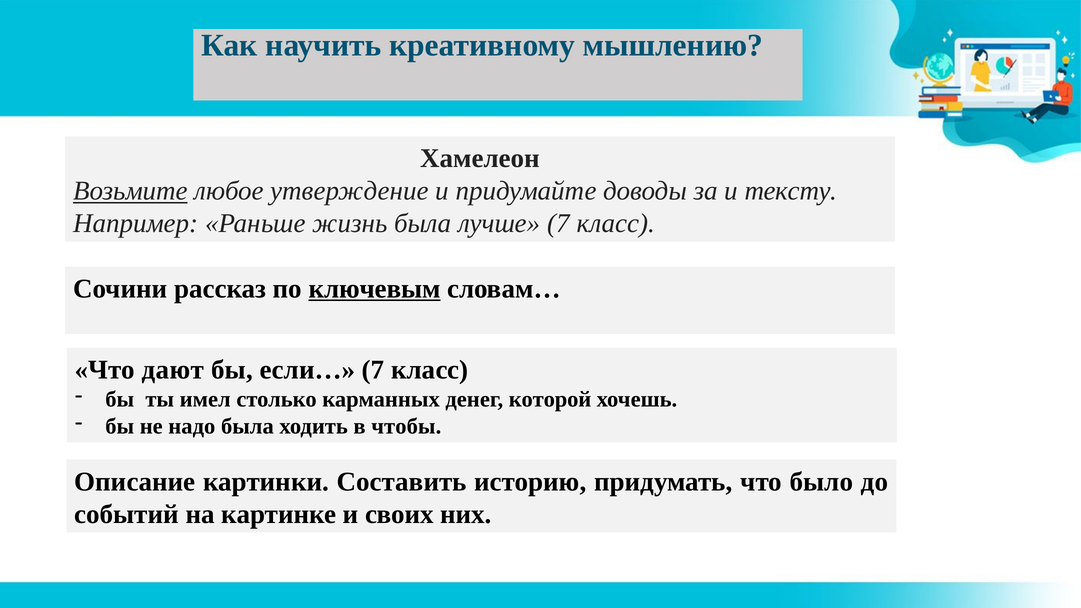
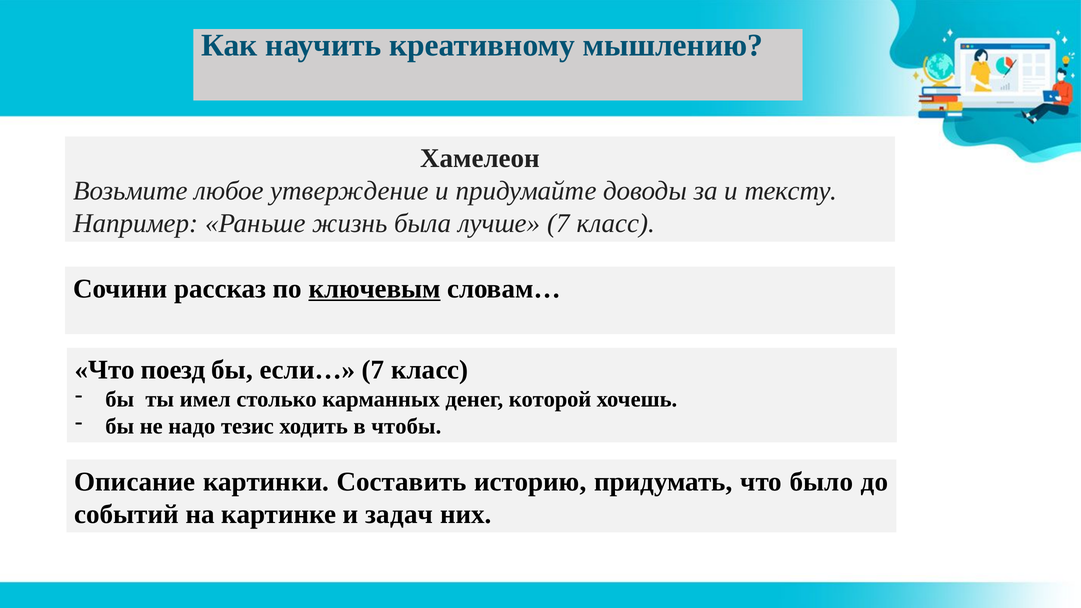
Возьмите underline: present -> none
дают: дают -> поезд
надо была: была -> тезис
своих: своих -> задач
